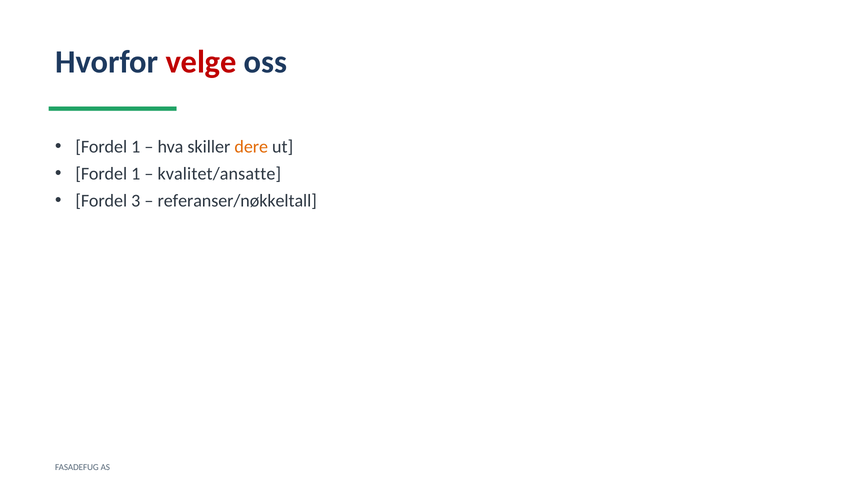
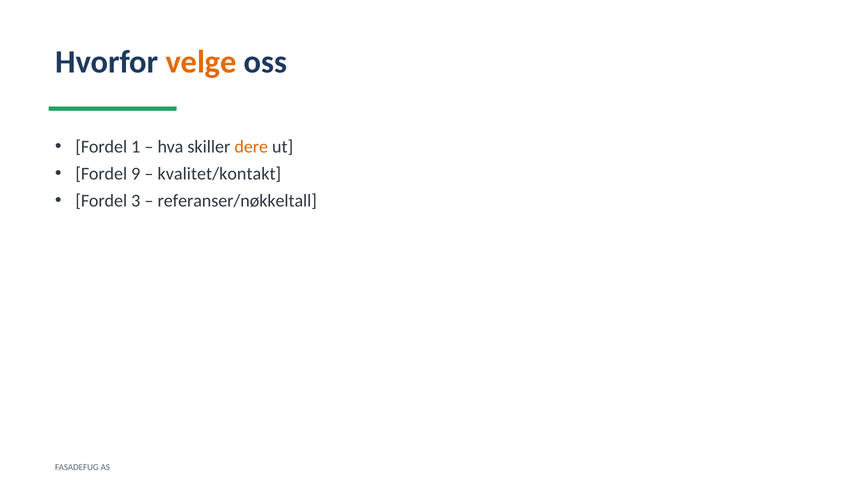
velge colour: red -> orange
1 at (136, 174): 1 -> 9
kvalitet/ansatte: kvalitet/ansatte -> kvalitet/kontakt
